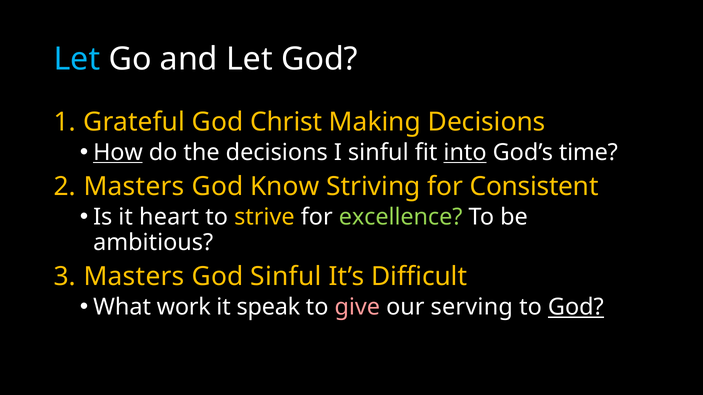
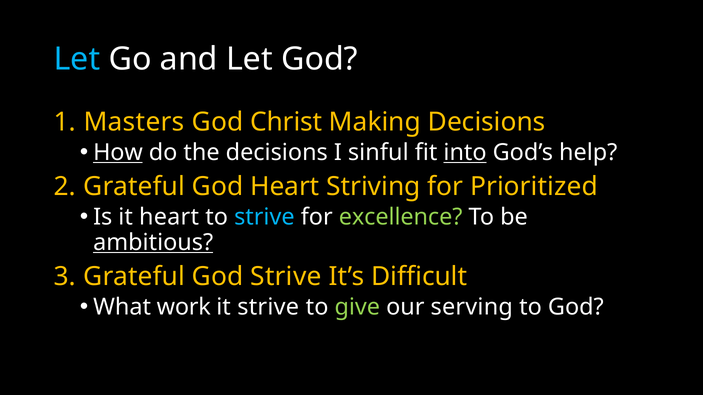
Grateful: Grateful -> Masters
time: time -> help
Masters at (134, 187): Masters -> Grateful
God Know: Know -> Heart
Consistent: Consistent -> Prioritized
strive at (264, 217) colour: yellow -> light blue
ambitious underline: none -> present
Masters at (134, 277): Masters -> Grateful
God Sinful: Sinful -> Strive
it speak: speak -> strive
give colour: pink -> light green
God at (576, 307) underline: present -> none
